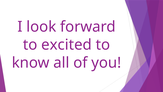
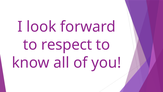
excited: excited -> respect
